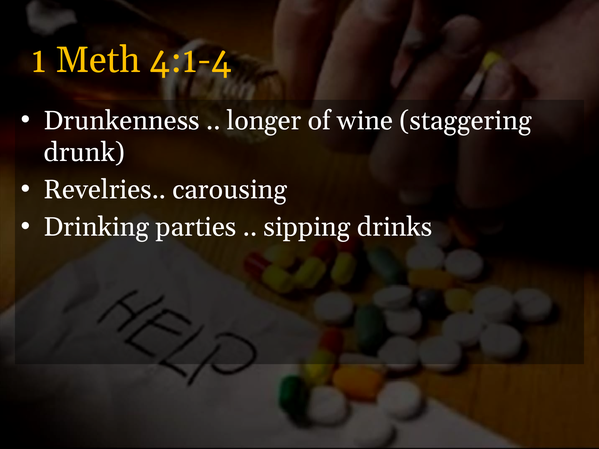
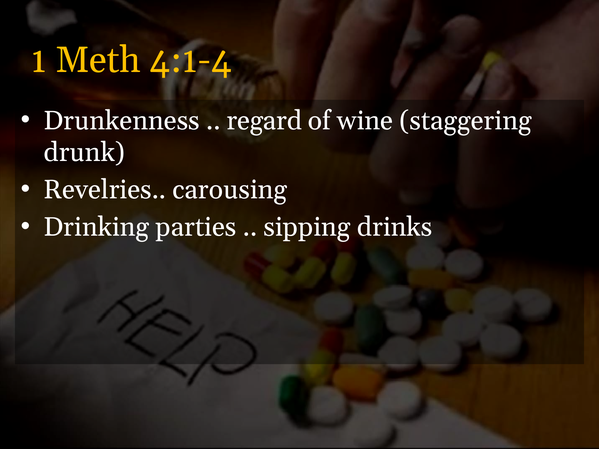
longer: longer -> regard
